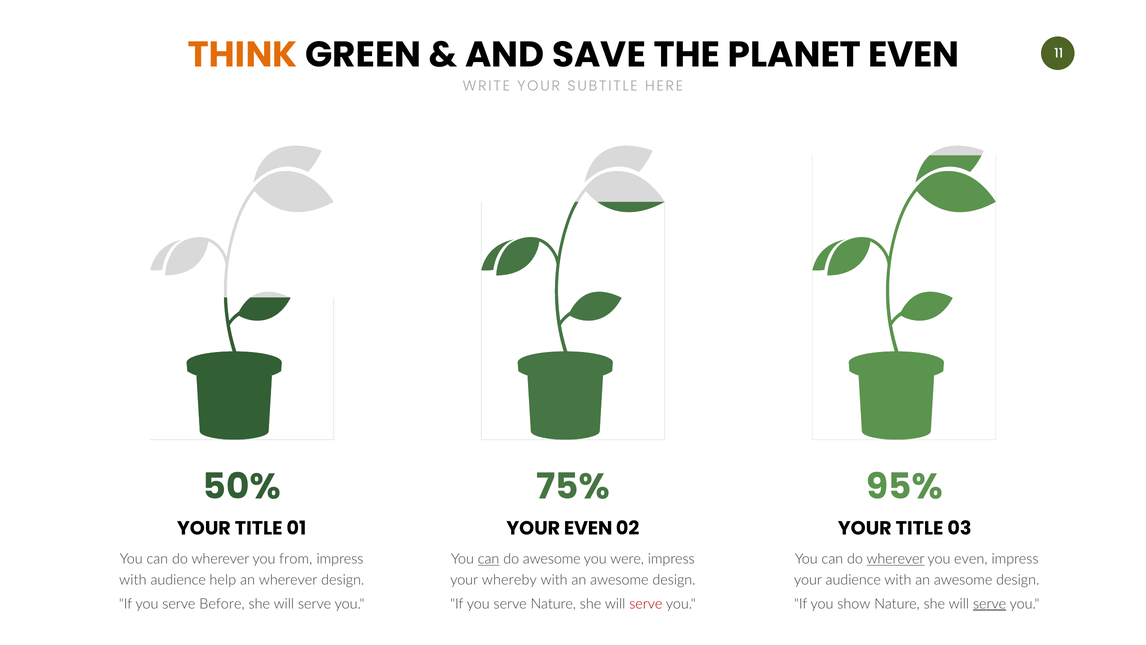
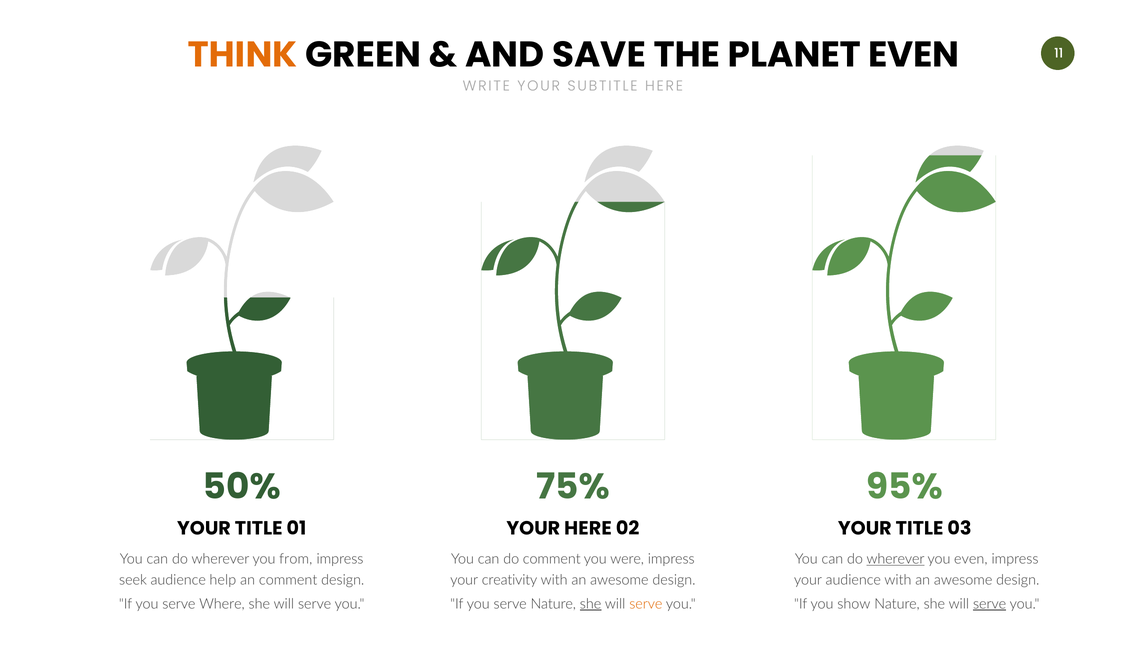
YOUR EVEN: EVEN -> HERE
can at (489, 559) underline: present -> none
do awesome: awesome -> comment
with at (133, 580): with -> seek
an wherever: wherever -> comment
whereby: whereby -> creativity
Before: Before -> Where
she at (591, 604) underline: none -> present
serve at (646, 604) colour: red -> orange
